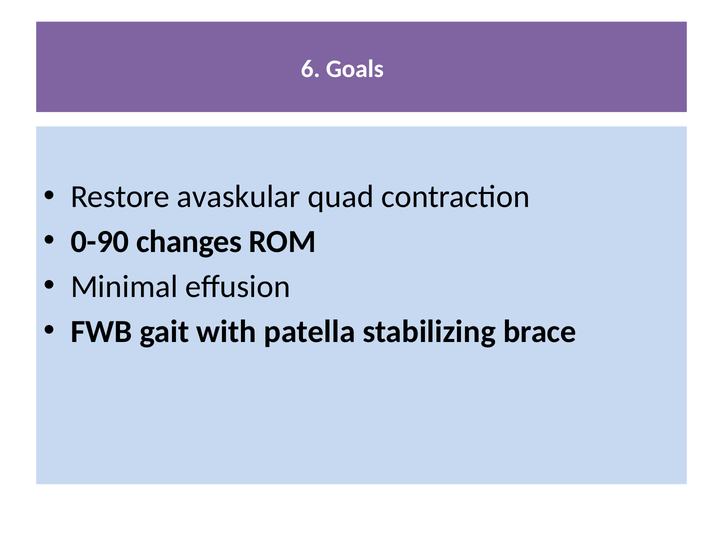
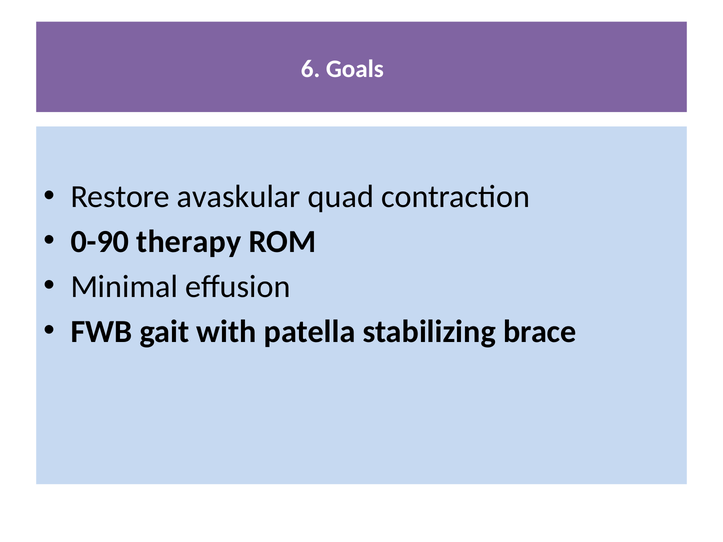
changes: changes -> therapy
